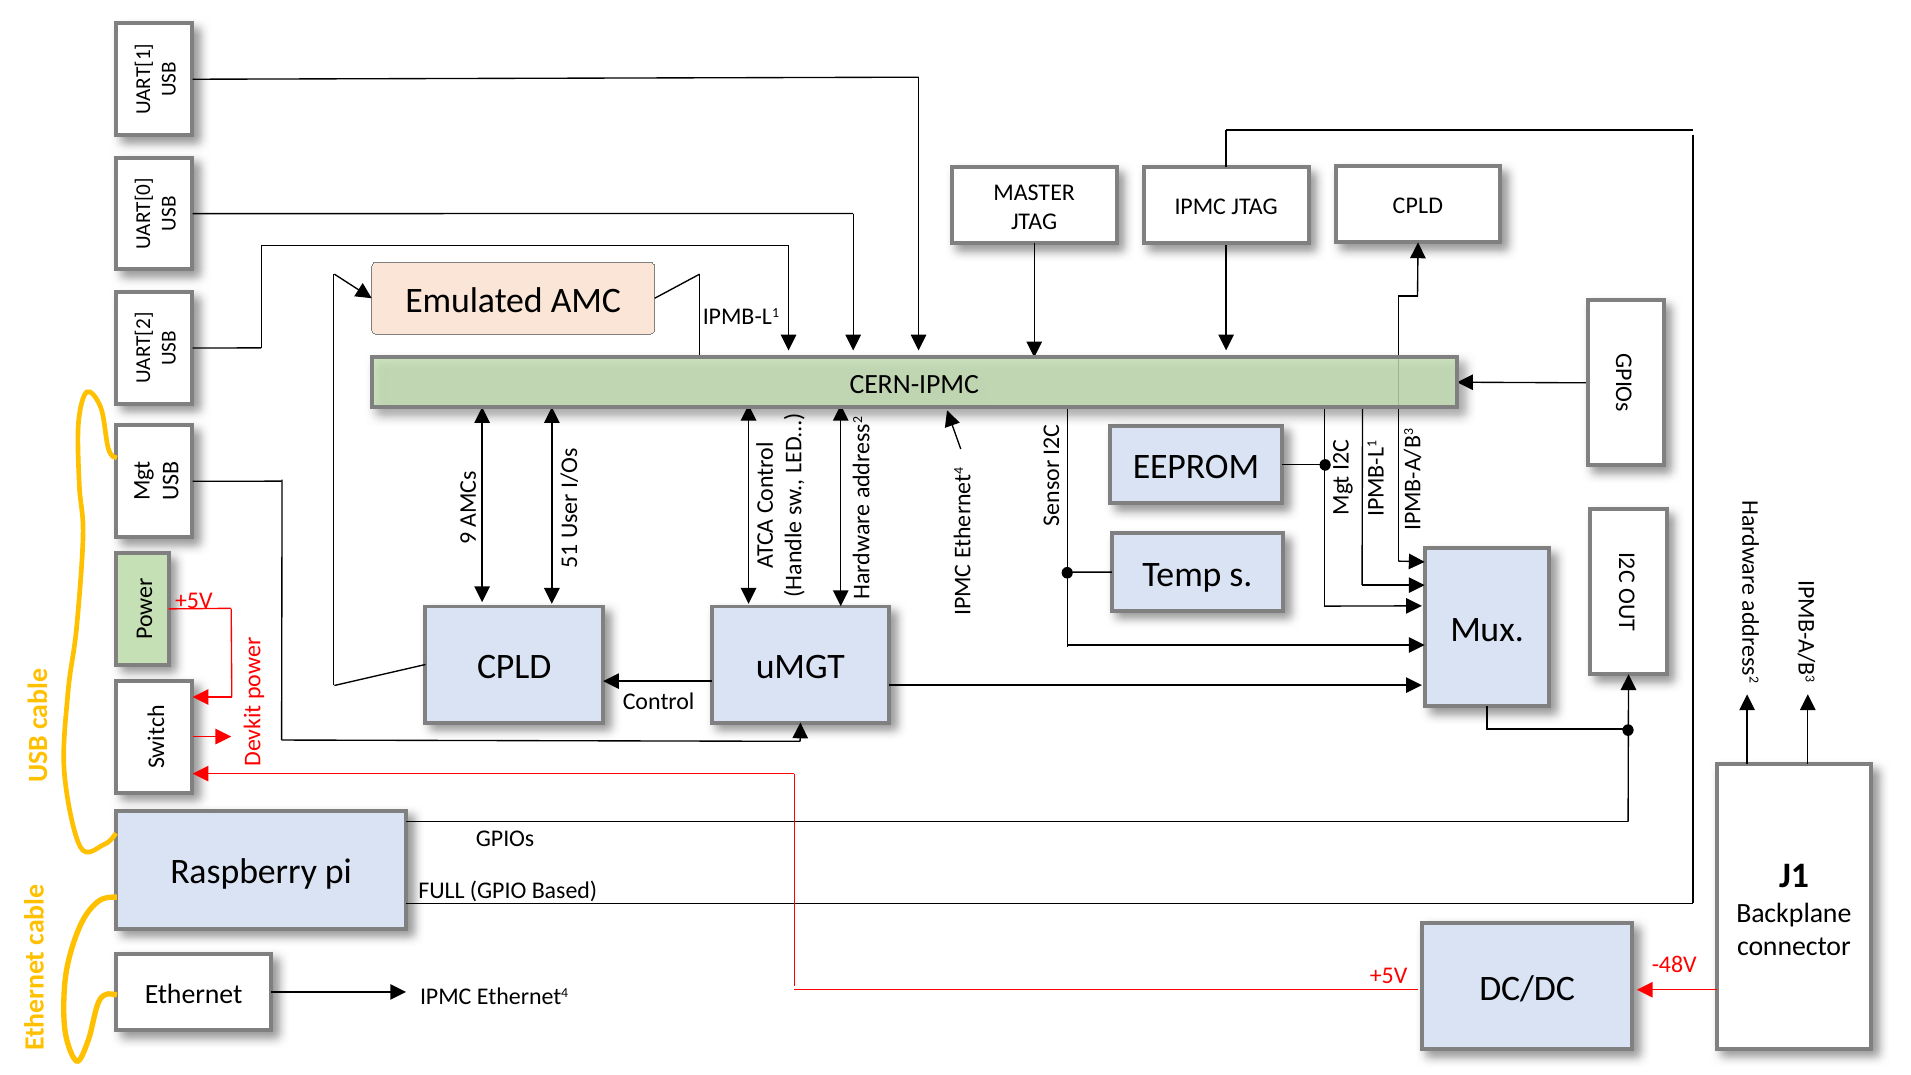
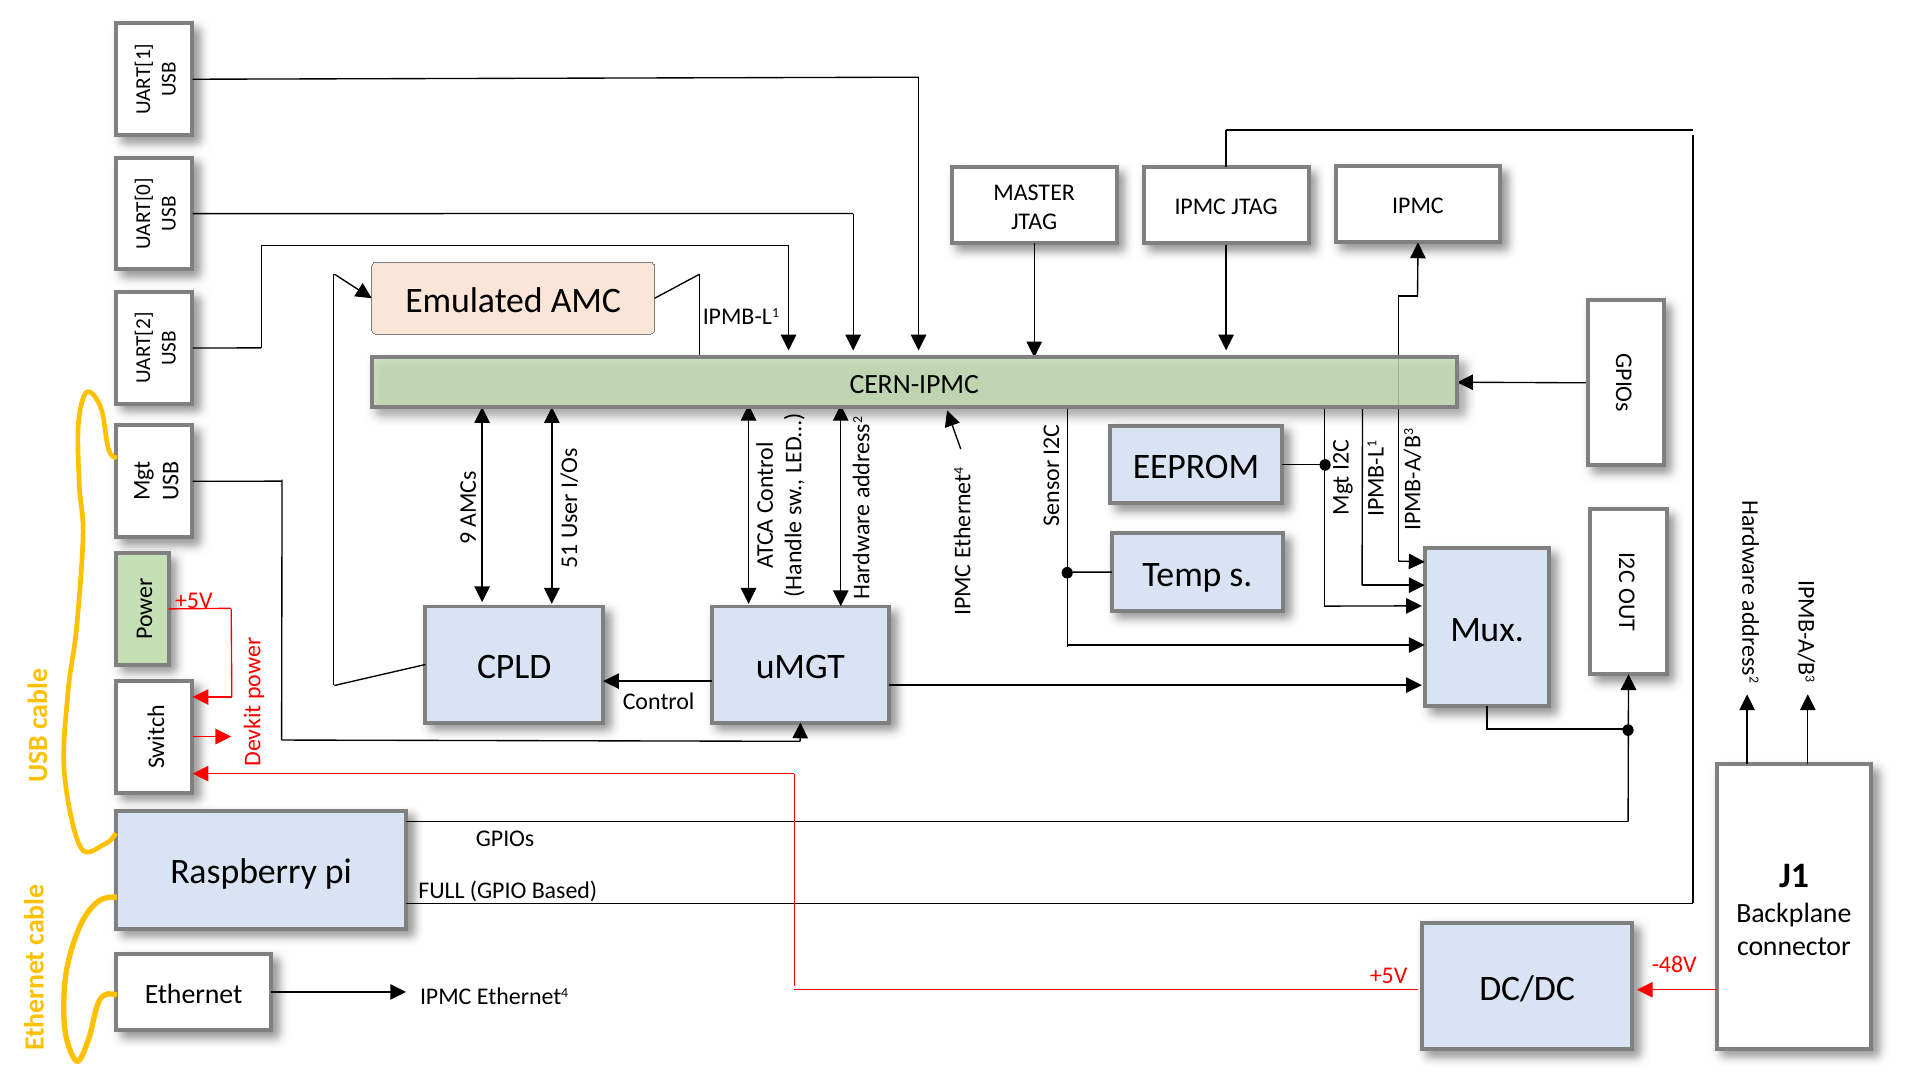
IPMC JTAG CPLD: CPLD -> IPMC
